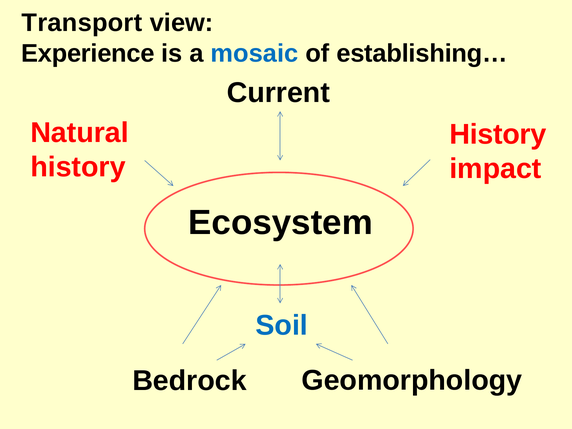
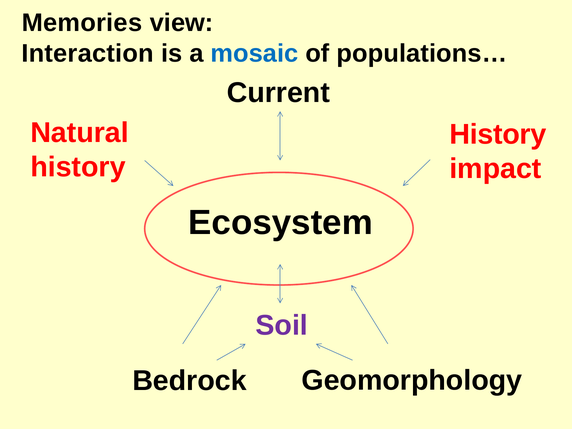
Transport: Transport -> Memories
Experience: Experience -> Interaction
establishing…: establishing… -> populations…
Soil colour: blue -> purple
